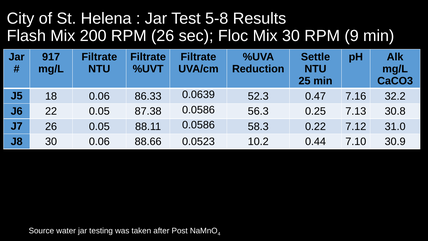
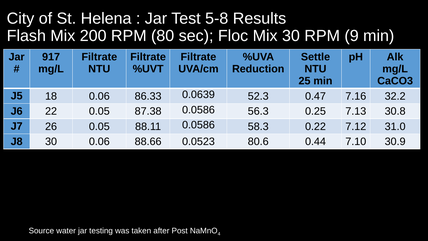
RPM 26: 26 -> 80
10.2: 10.2 -> 80.6
